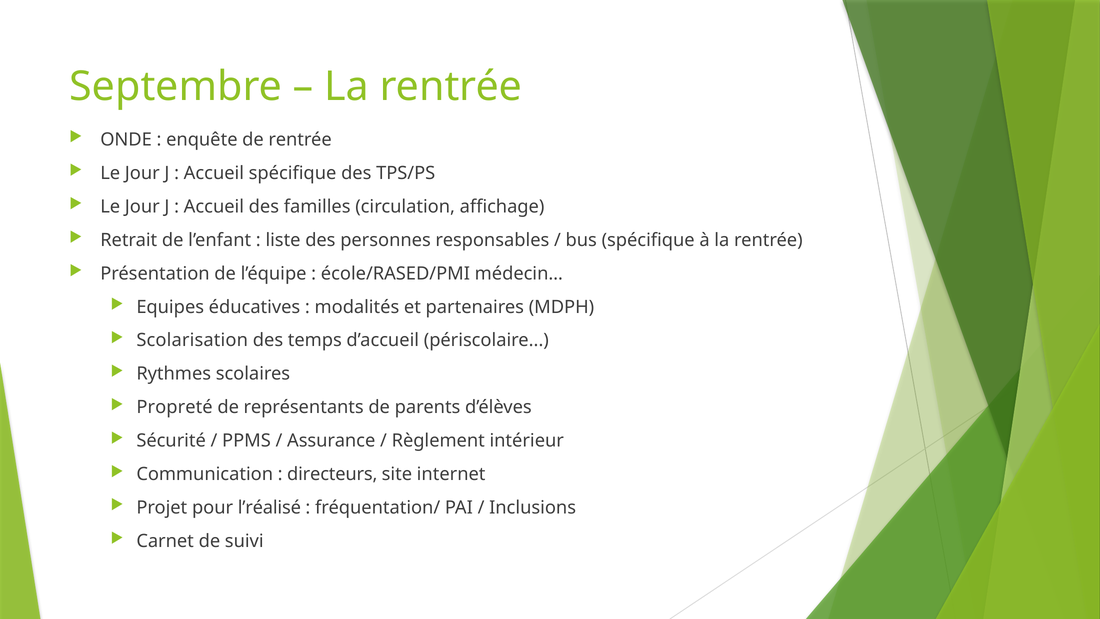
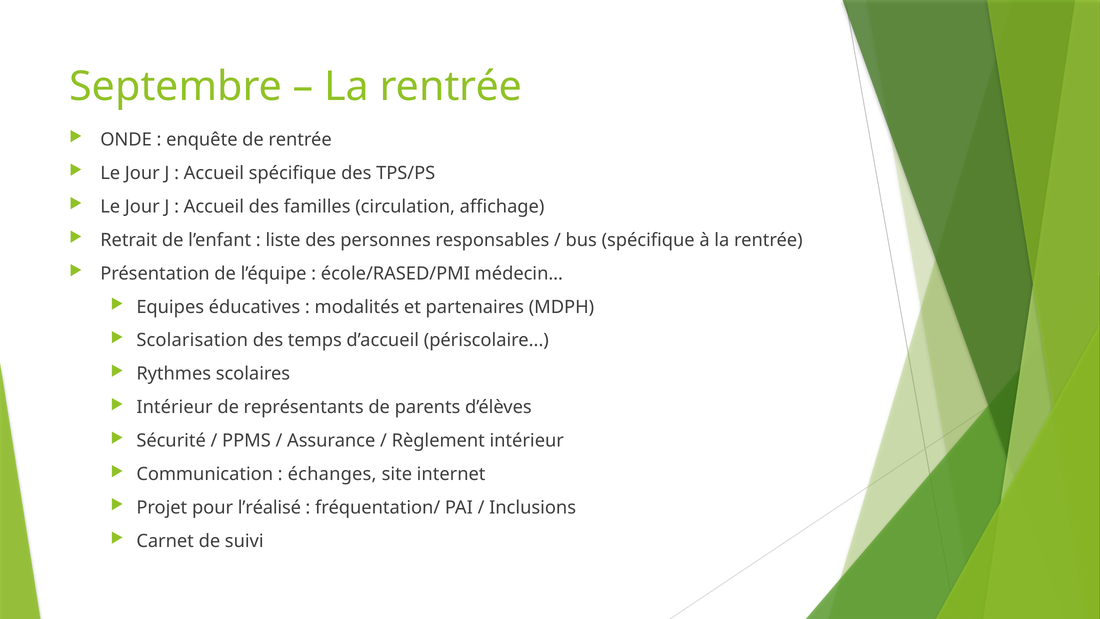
Propreté at (175, 407): Propreté -> Intérieur
directeurs: directeurs -> échanges
